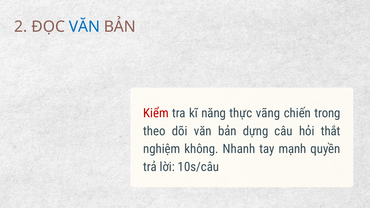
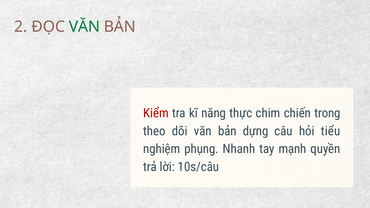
VĂN at (84, 27) colour: blue -> green
vãng: vãng -> chim
thắt: thắt -> tiểu
không: không -> phụng
